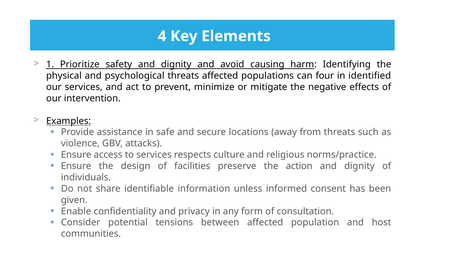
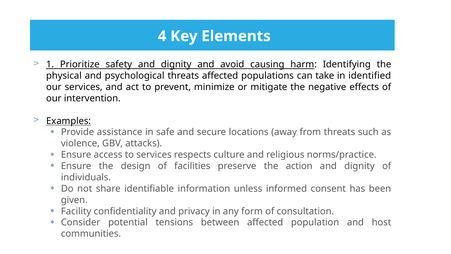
four: four -> take
Enable: Enable -> Facility
